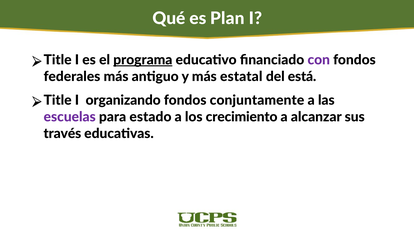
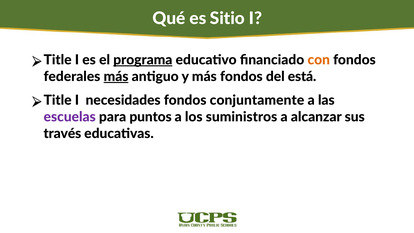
Plan: Plan -> Sitio
con colour: purple -> orange
más at (116, 76) underline: none -> present
más estatal: estatal -> fondos
organizando: organizando -> necesidades
estado: estado -> puntos
crecimiento: crecimiento -> suministros
